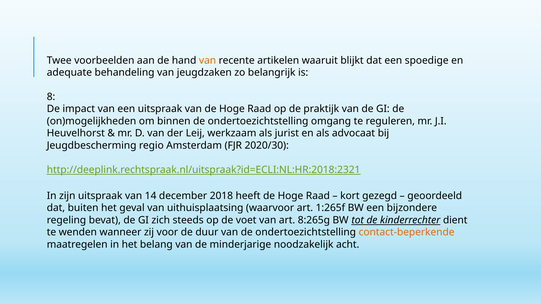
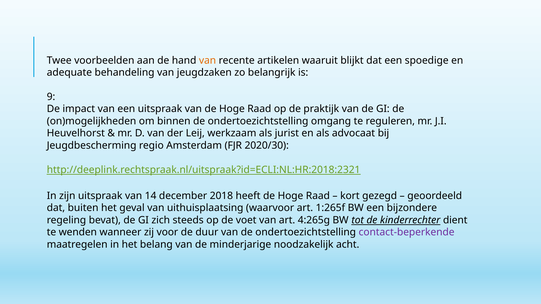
8: 8 -> 9
8:265g: 8:265g -> 4:265g
contact-beperkende colour: orange -> purple
